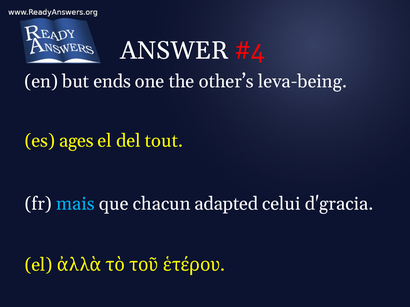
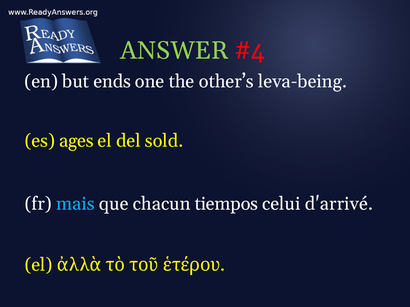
ANSWER colour: white -> light green
tout: tout -> sold
adapted: adapted -> tiempos
d'gracia: d'gracia -> d'arrivé
